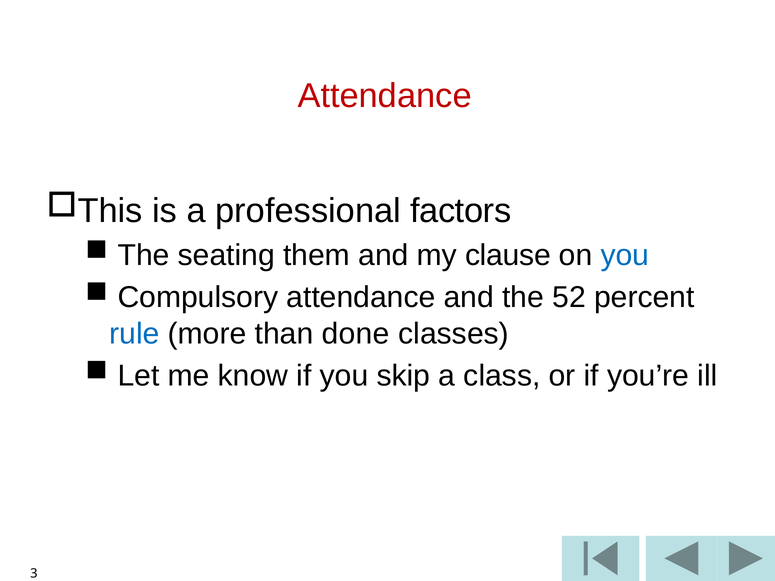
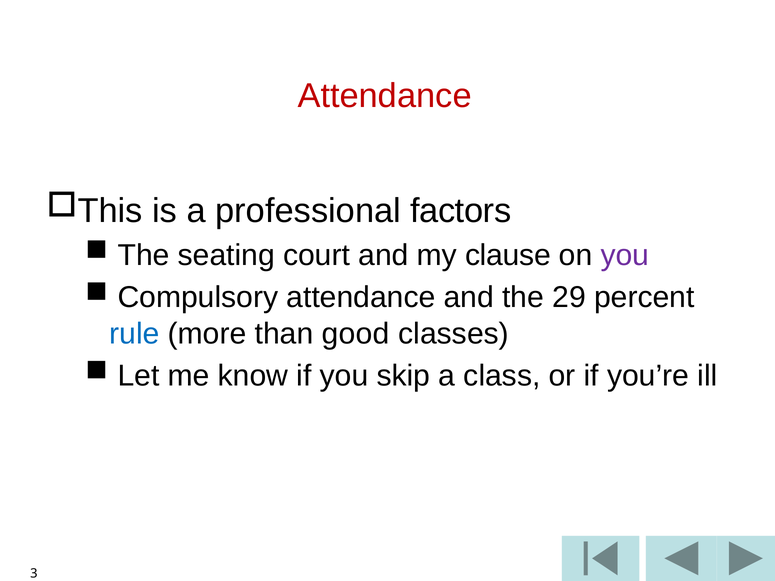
them: them -> court
you at (625, 255) colour: blue -> purple
52: 52 -> 29
done: done -> good
